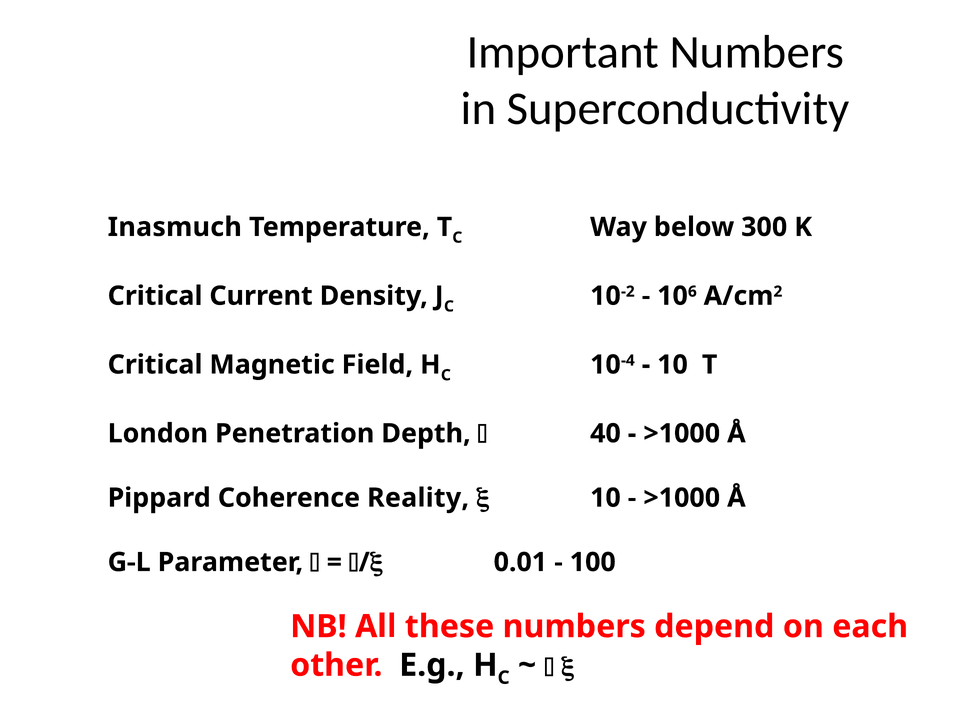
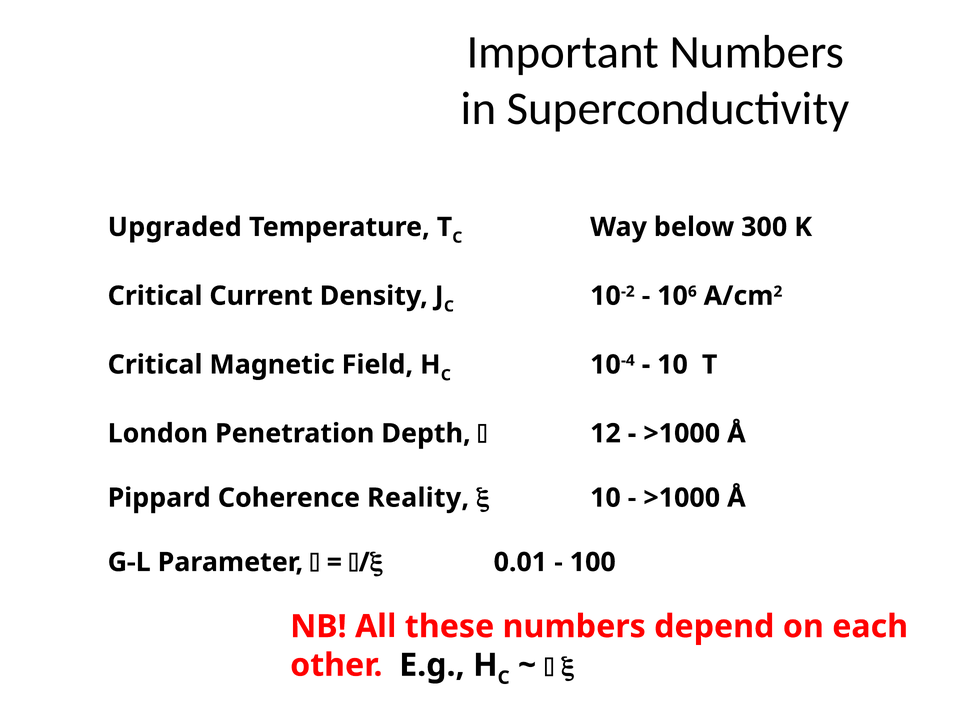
Inasmuch: Inasmuch -> Upgraded
40: 40 -> 12
